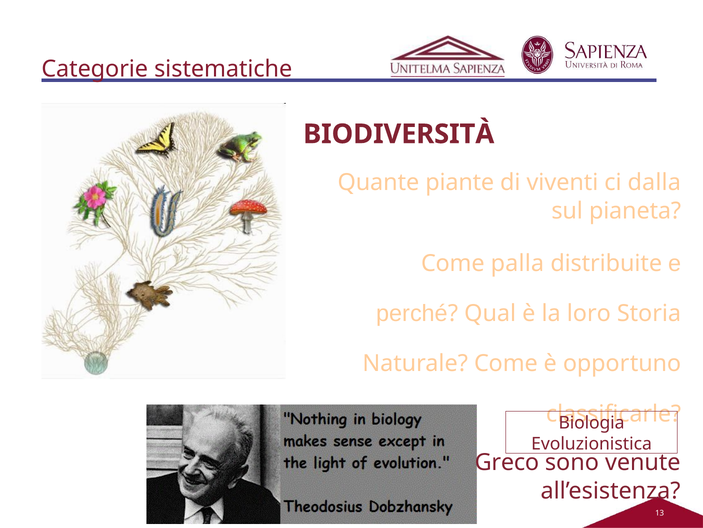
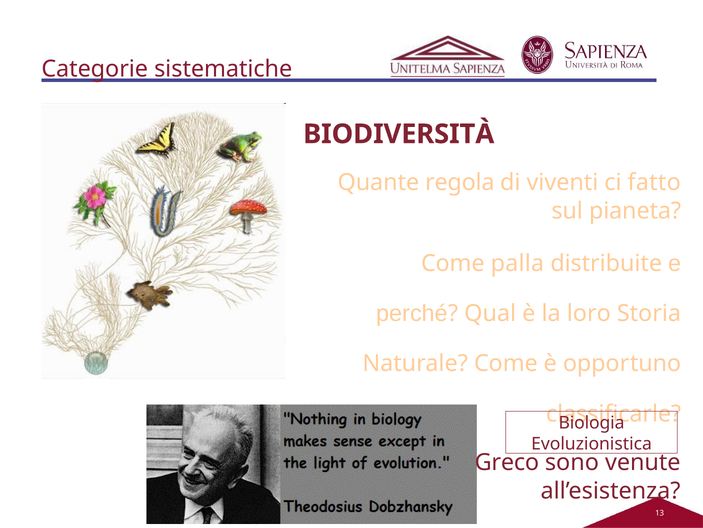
piante: piante -> regola
dalla: dalla -> fatto
